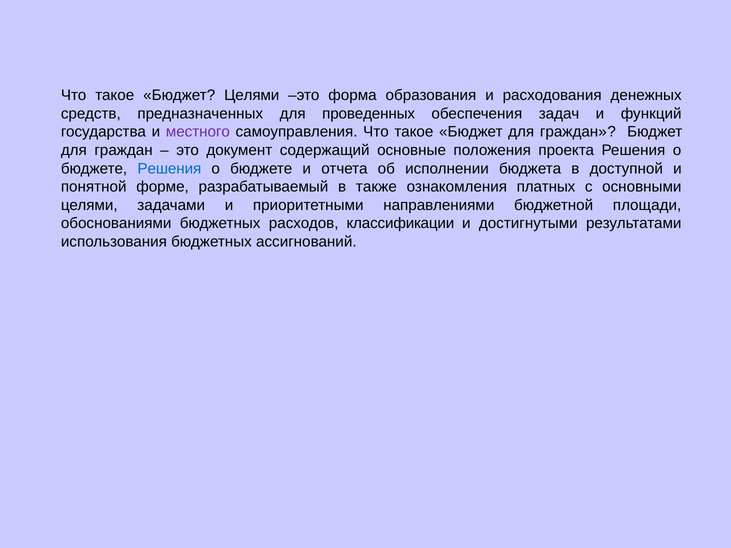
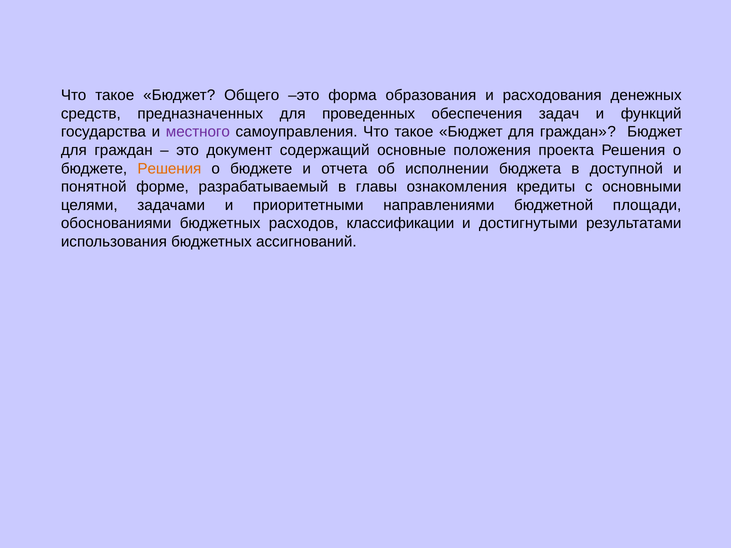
Бюджет Целями: Целями -> Общего
Решения at (169, 169) colour: blue -> orange
также: также -> главы
платных: платных -> кредиты
